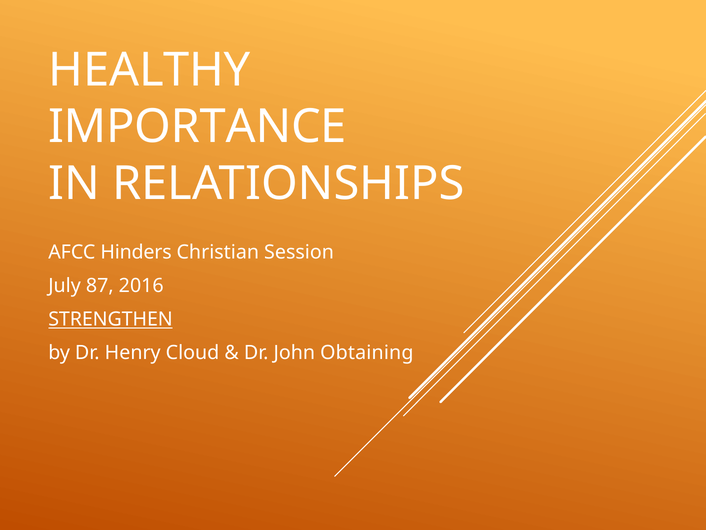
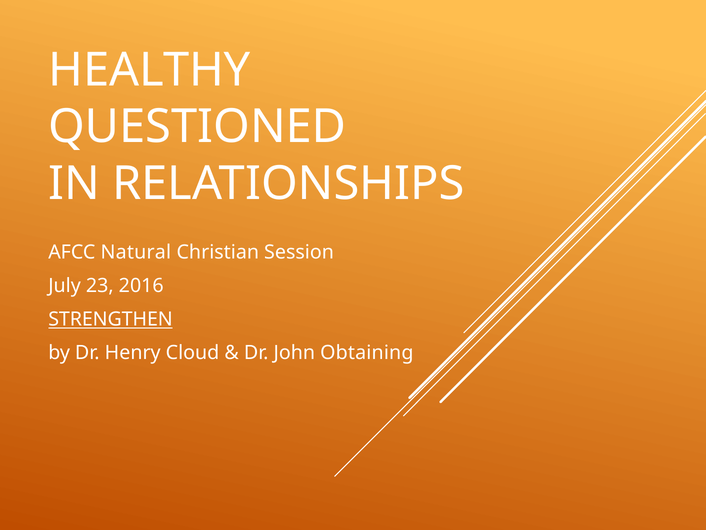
IMPORTANCE: IMPORTANCE -> QUESTIONED
Hinders: Hinders -> Natural
87: 87 -> 23
